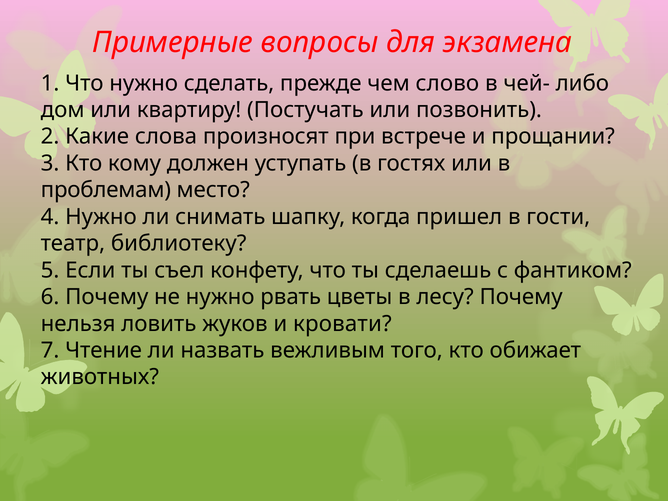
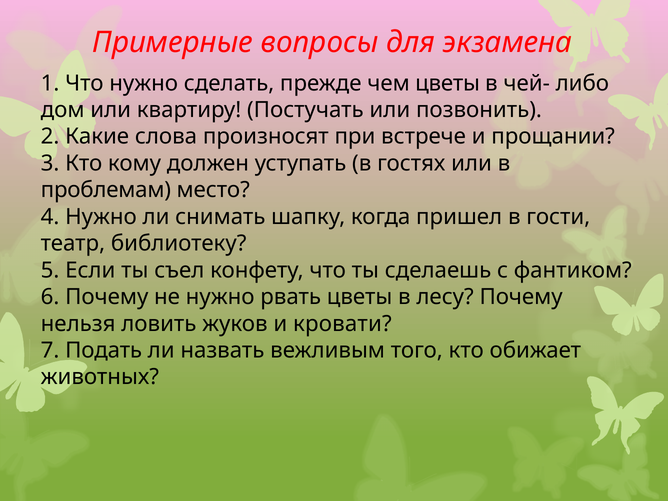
чем слово: слово -> цветы
Чтение: Чтение -> Подать
